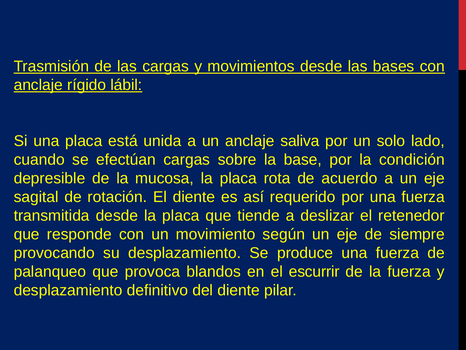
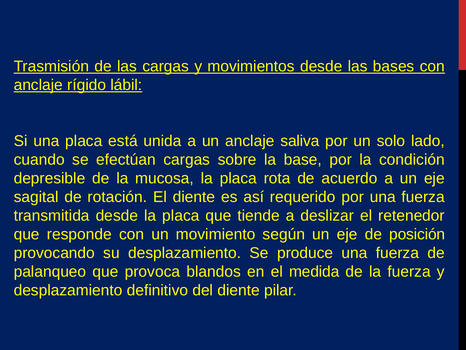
siempre: siempre -> posición
escurrir: escurrir -> medida
